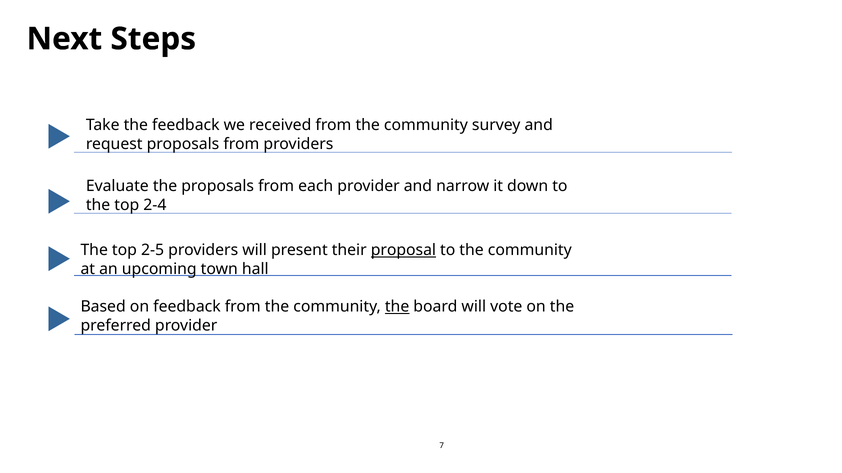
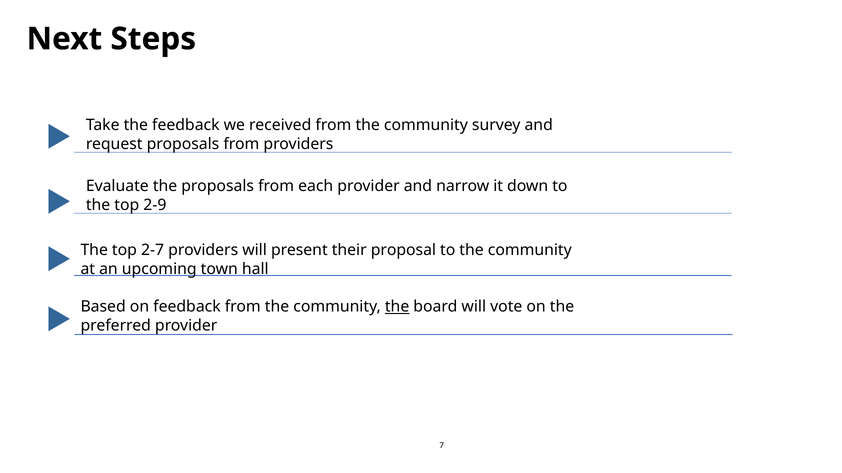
2-4: 2-4 -> 2-9
2-5: 2-5 -> 2-7
proposal underline: present -> none
